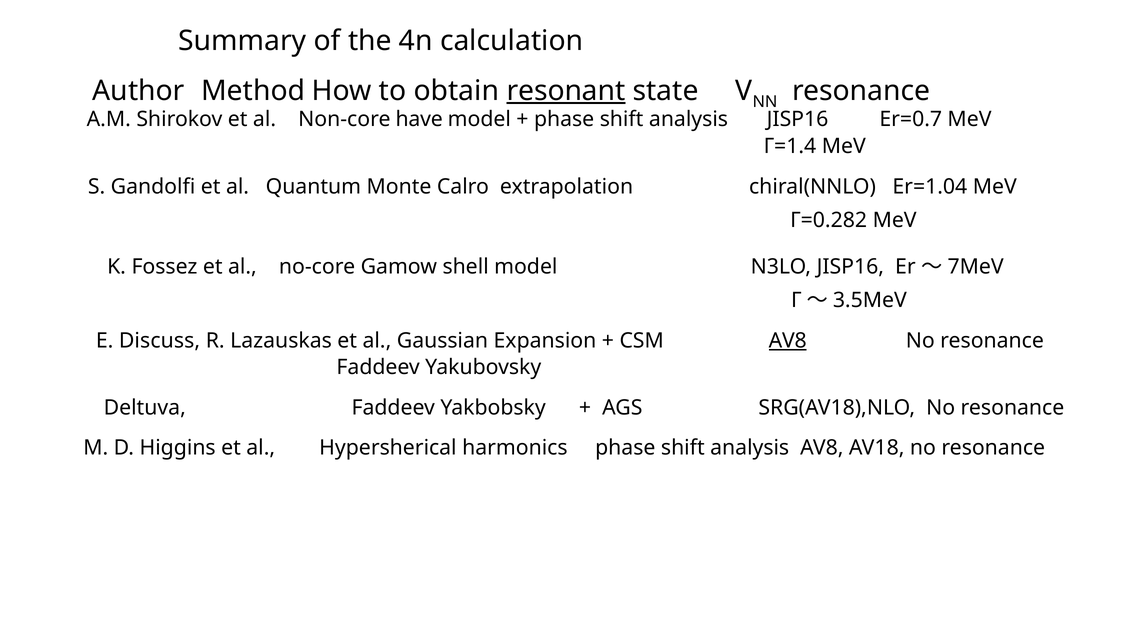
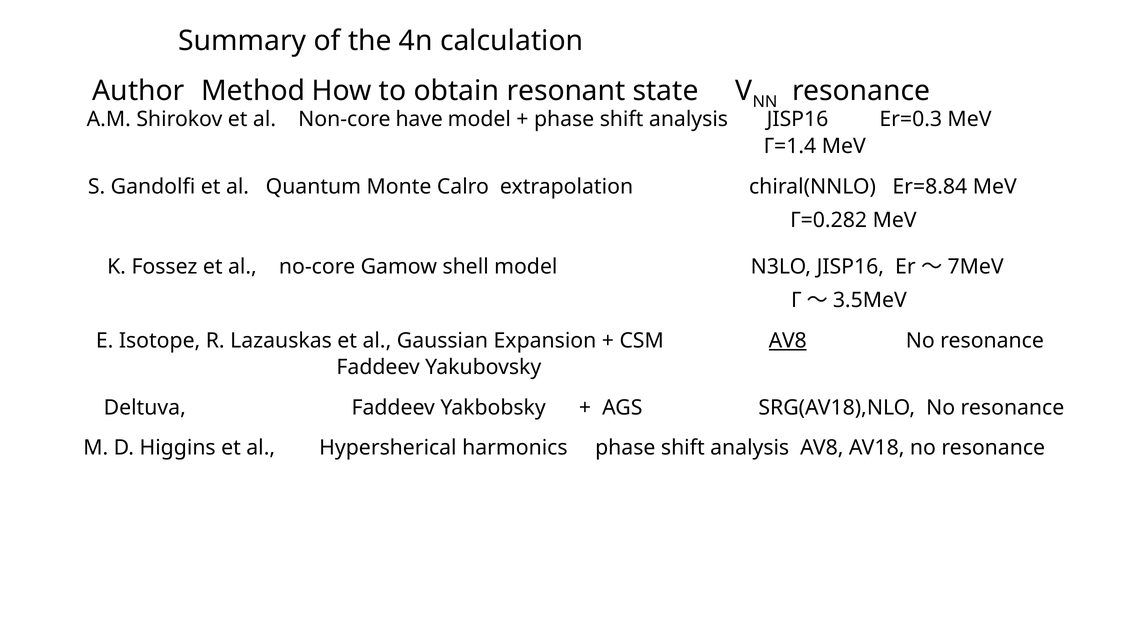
resonant underline: present -> none
Er=0.7: Er=0.7 -> Er=0.3
Er=1.04: Er=1.04 -> Er=8.84
Discuss: Discuss -> Isotope
